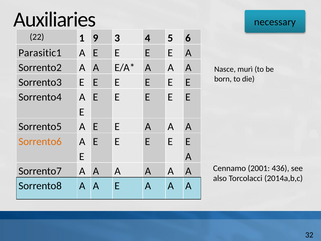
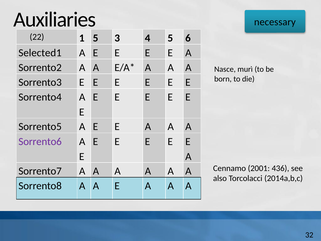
1 9: 9 -> 5
Parasitic1: Parasitic1 -> Selected1
Sorrento6 colour: orange -> purple
